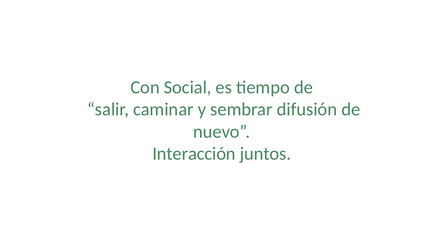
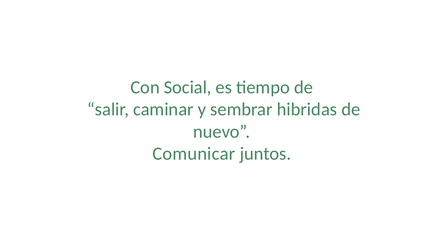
difusión: difusión -> hibridas
Interacción: Interacción -> Comunicar
